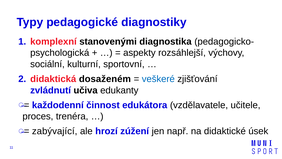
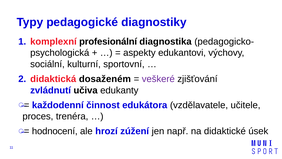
stanovenými: stanovenými -> profesionální
rozsáhlejší: rozsáhlejší -> edukantovi
veškeré colour: blue -> purple
zabývající: zabývající -> hodnocení
